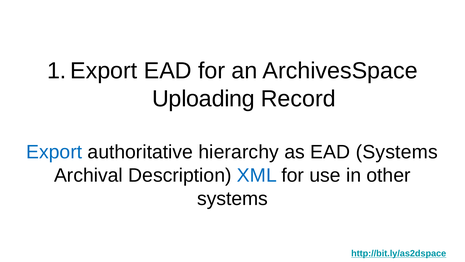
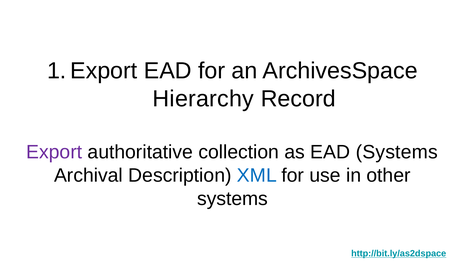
Uploading: Uploading -> Hierarchy
Export colour: blue -> purple
hierarchy: hierarchy -> collection
